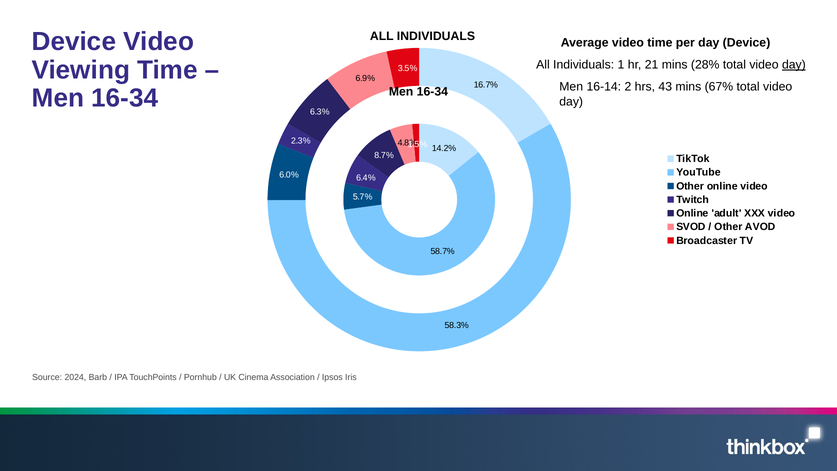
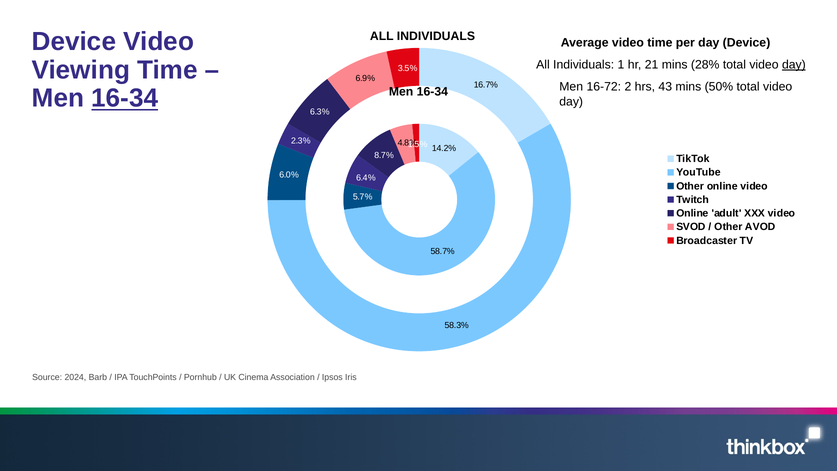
16-14: 16-14 -> 16-72
67%: 67% -> 50%
16-34 at (125, 98) underline: none -> present
